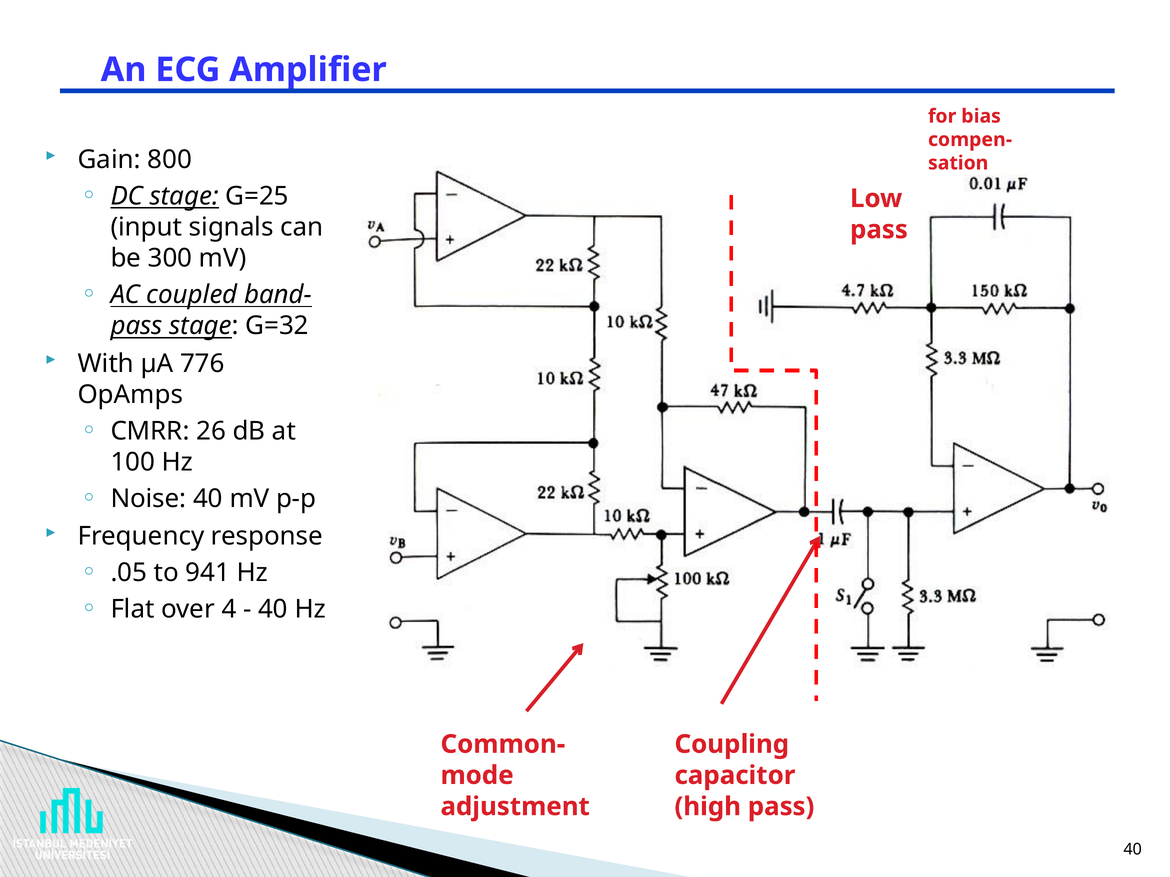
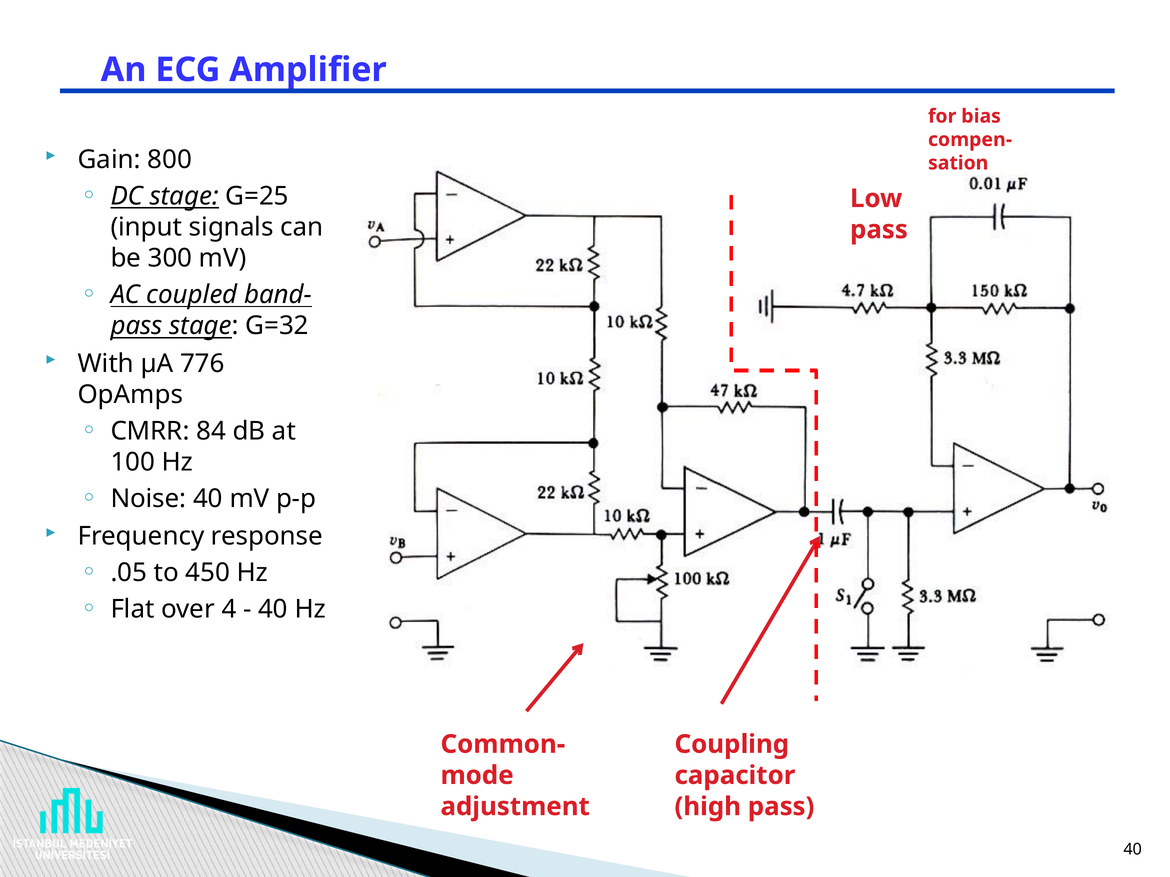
26: 26 -> 84
941: 941 -> 450
